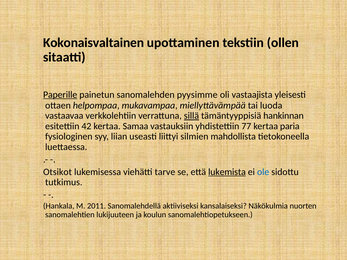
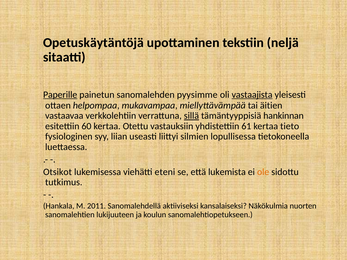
Kokonaisvaltainen: Kokonaisvaltainen -> Opetuskäytäntöjä
ollen: ollen -> neljä
vastaajista underline: none -> present
luoda: luoda -> äitien
42: 42 -> 60
Samaa: Samaa -> Otettu
77: 77 -> 61
paria: paria -> tieto
mahdollista: mahdollista -> lopullisessa
tarve: tarve -> eteni
lukemista underline: present -> none
ole colour: blue -> orange
